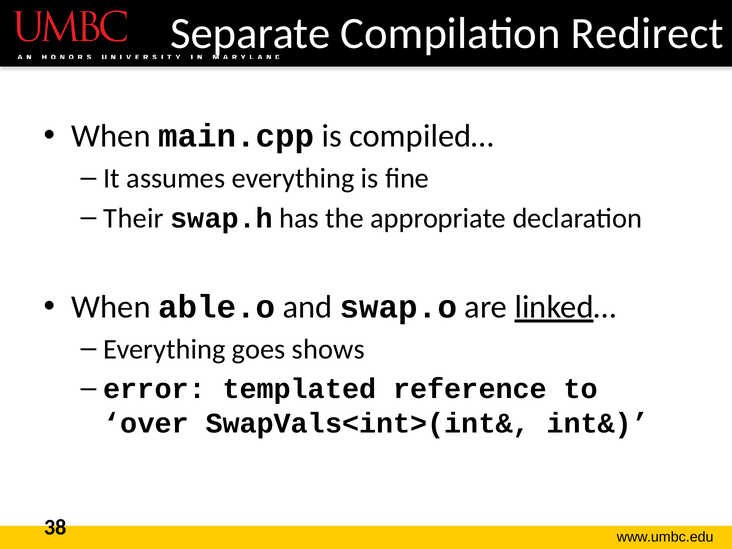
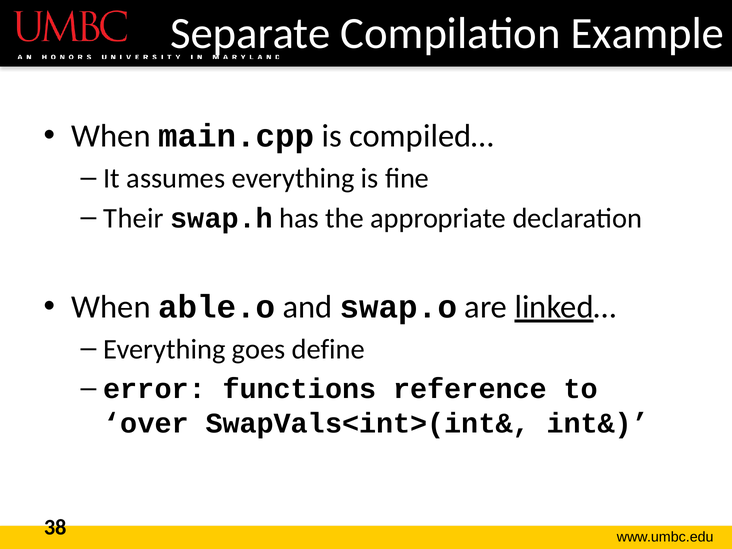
Redirect: Redirect -> Example
shows: shows -> define
templated: templated -> functions
